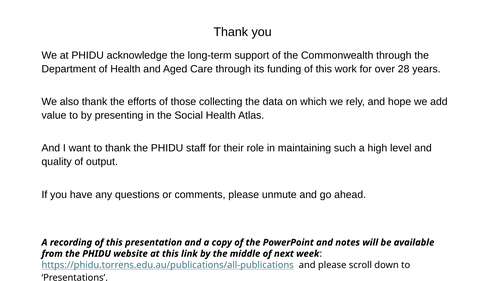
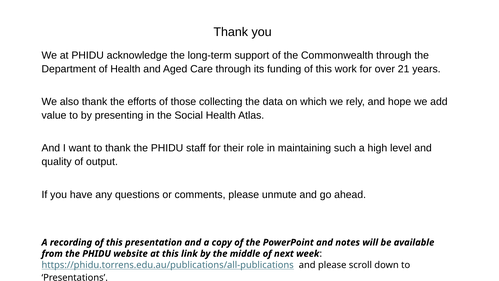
28: 28 -> 21
